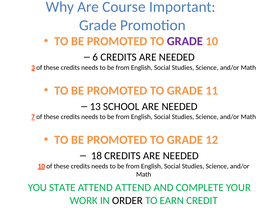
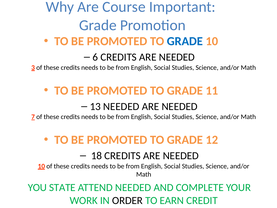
GRADE at (185, 41) colour: purple -> blue
13 SCHOOL: SCHOOL -> NEEDED
ATTEND ATTEND: ATTEND -> NEEDED
